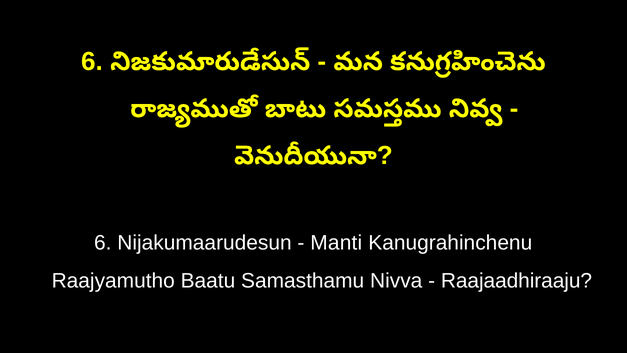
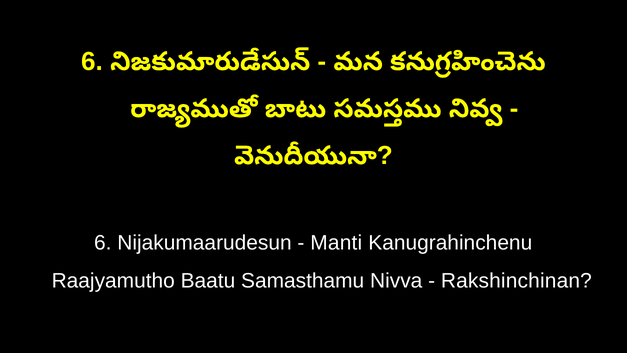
Raajaadhiraaju: Raajaadhiraaju -> Rakshinchinan
